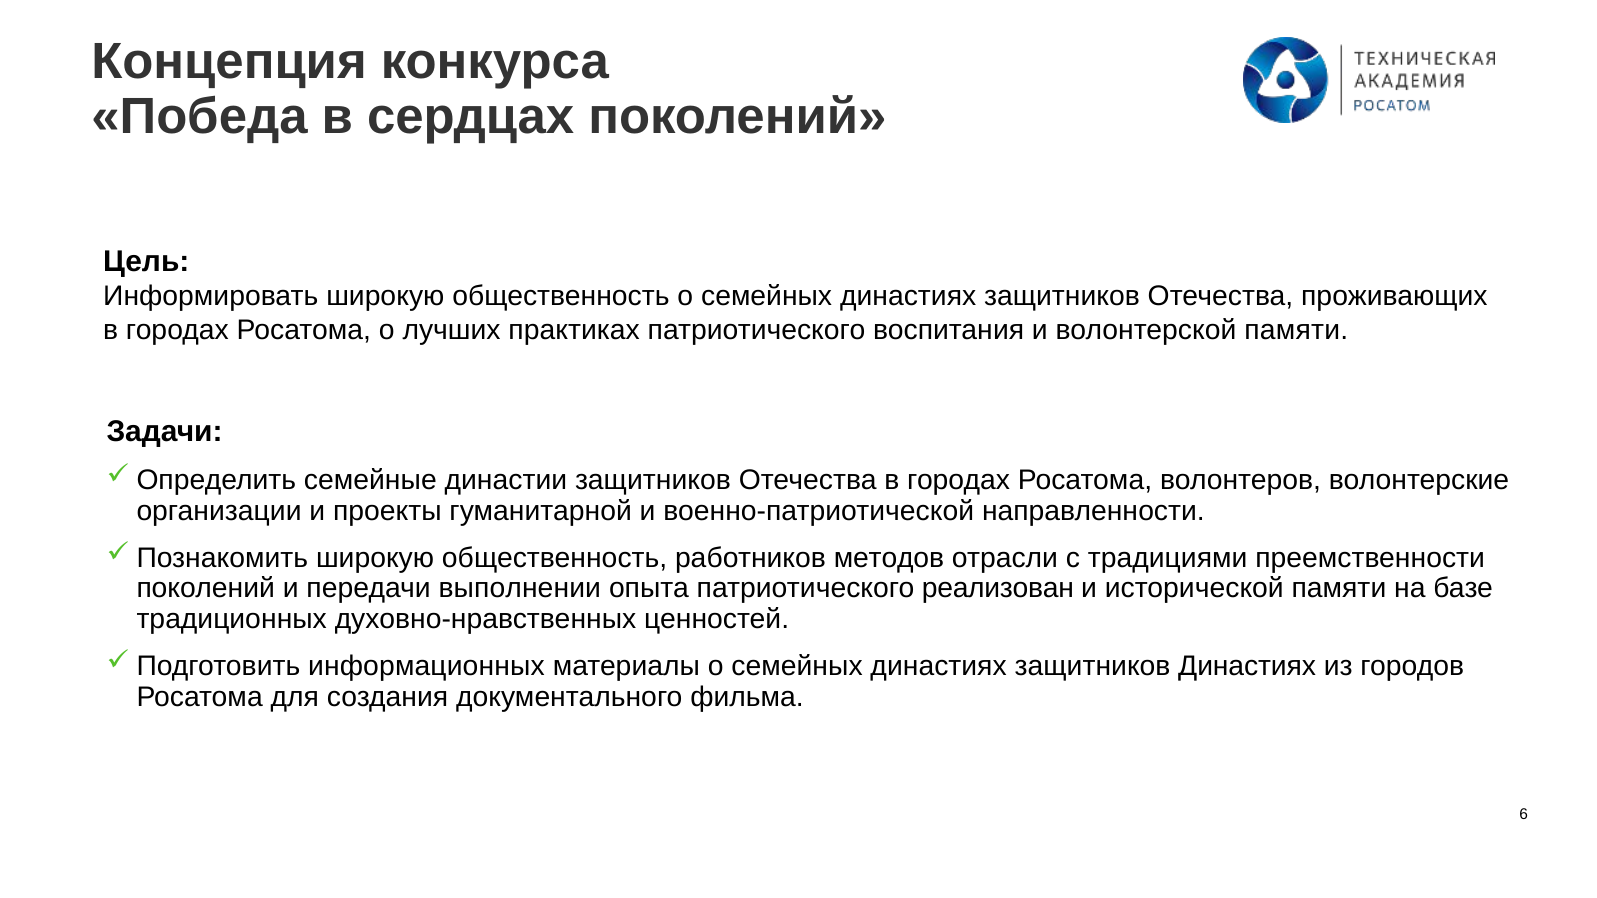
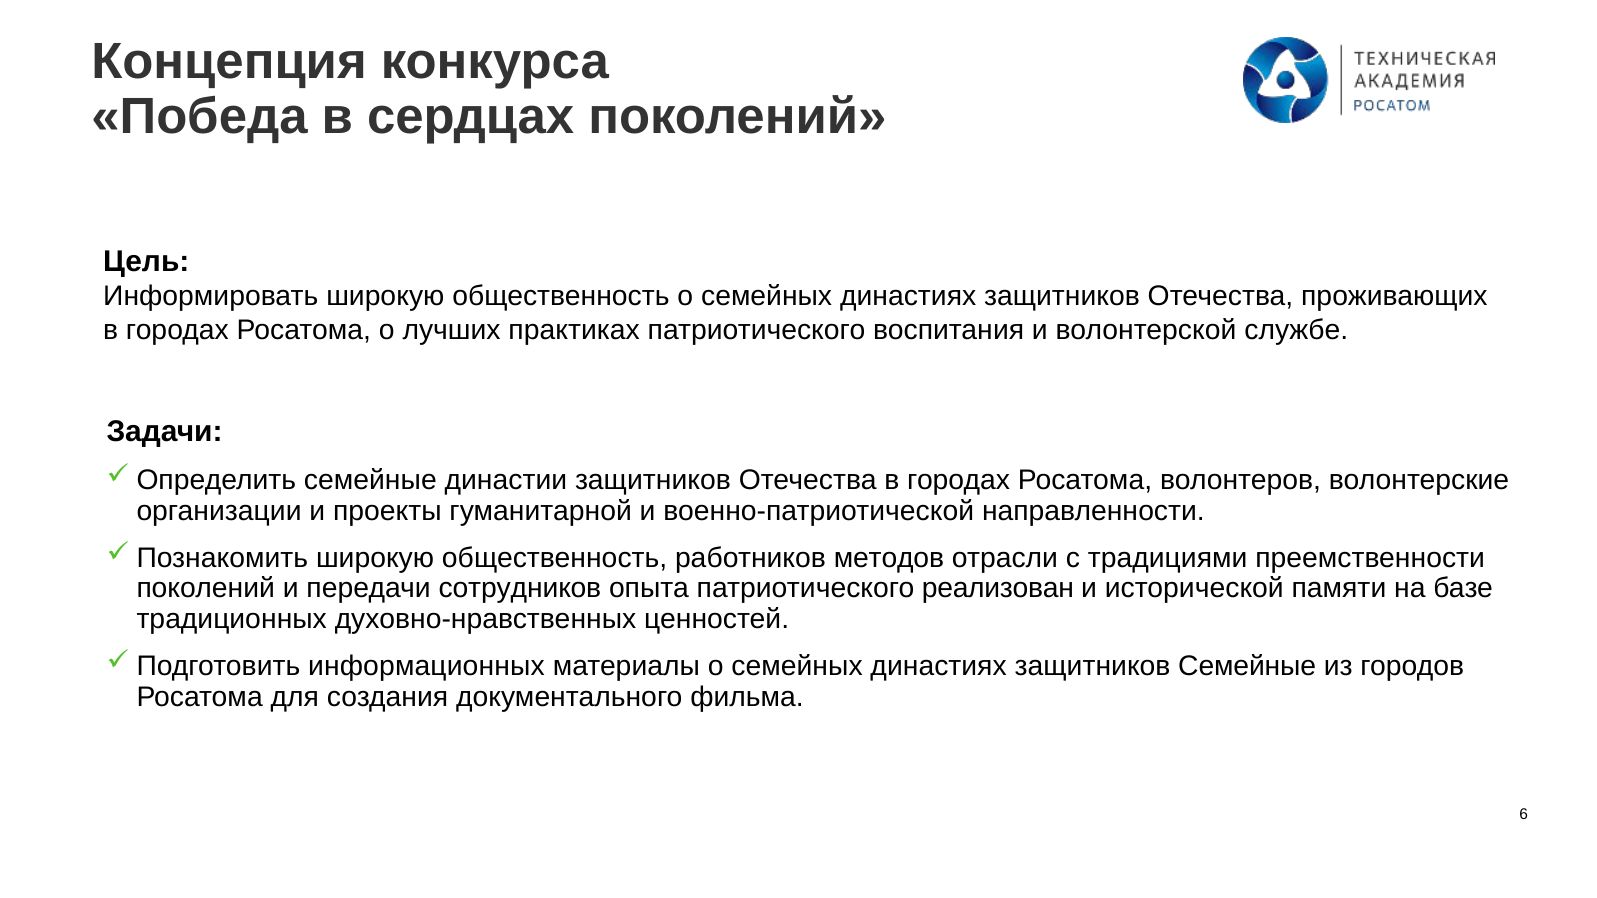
волонтерской памяти: памяти -> службе
выполнении: выполнении -> сотрудников
защитников Династиях: Династиях -> Семейные
